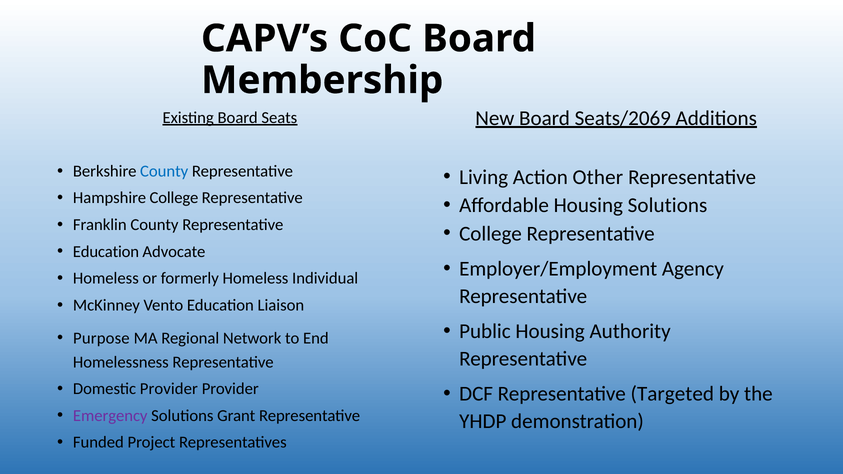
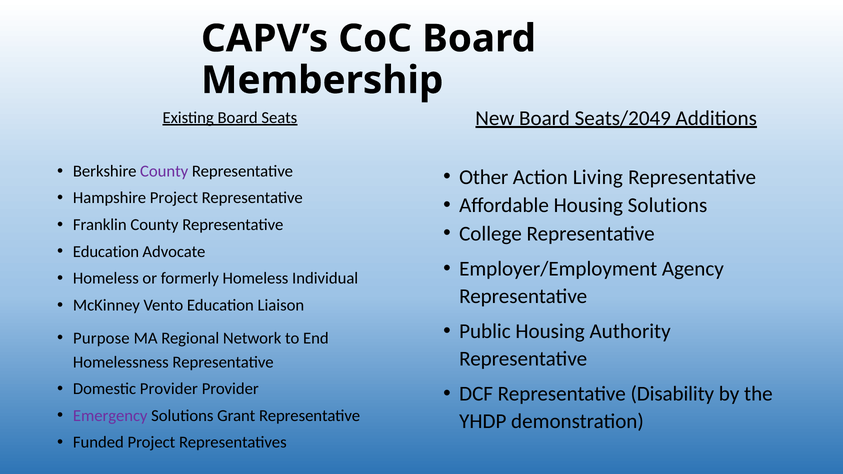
Seats/2069: Seats/2069 -> Seats/2049
County at (164, 171) colour: blue -> purple
Living: Living -> Other
Other: Other -> Living
Hampshire College: College -> Project
Targeted: Targeted -> Disability
